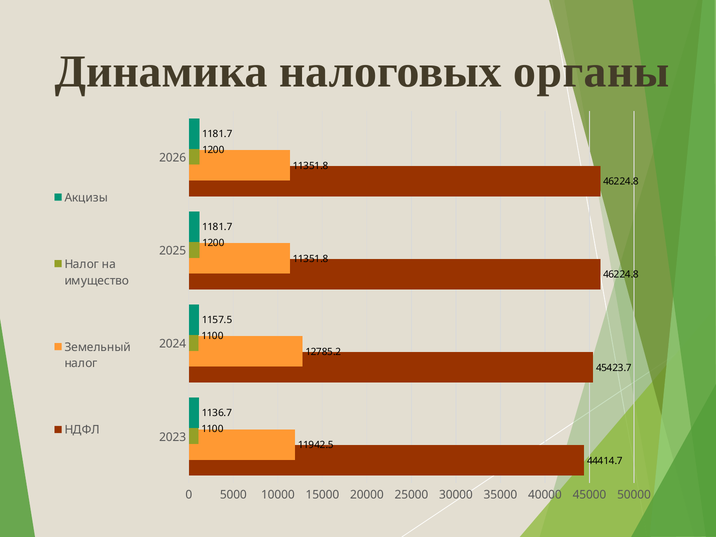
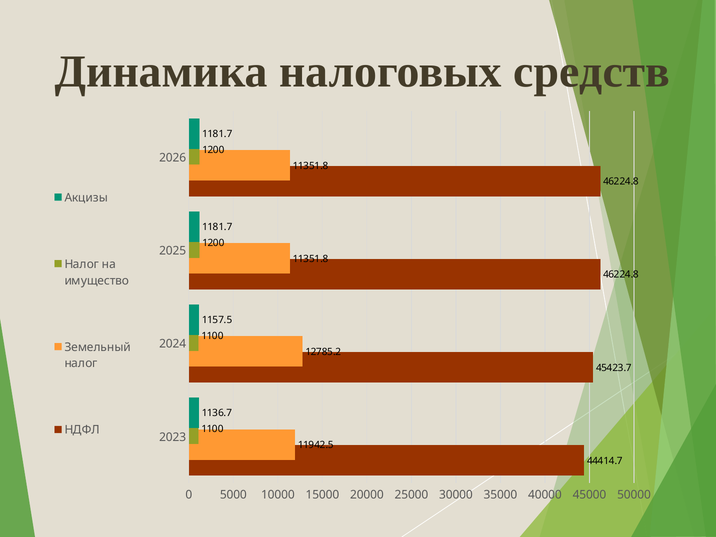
органы: органы -> средств
